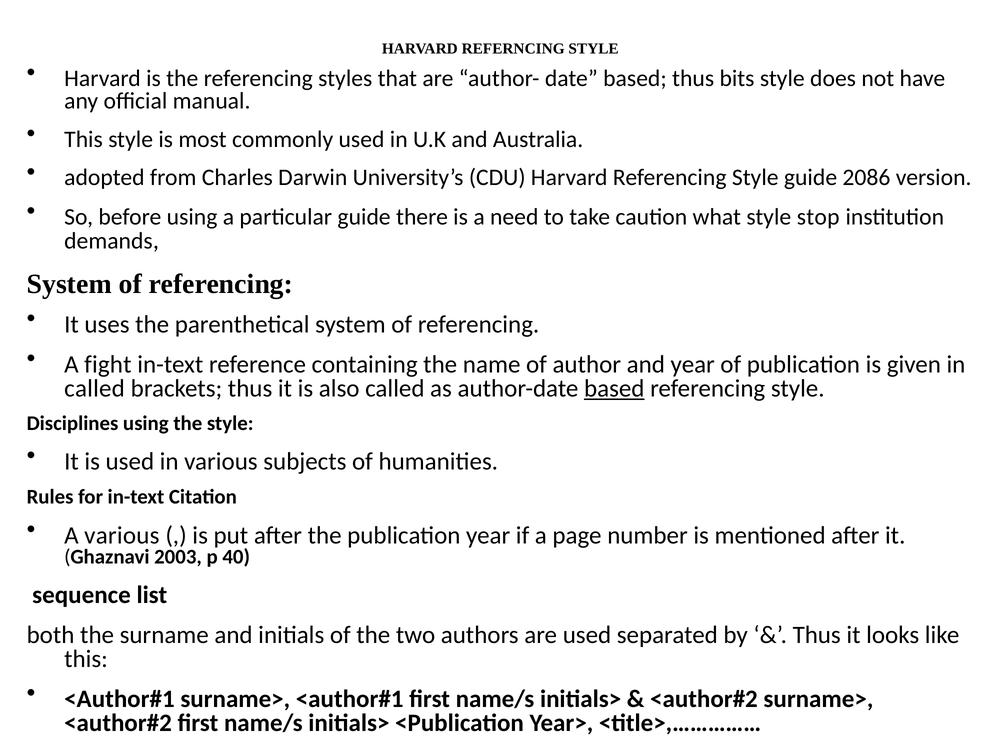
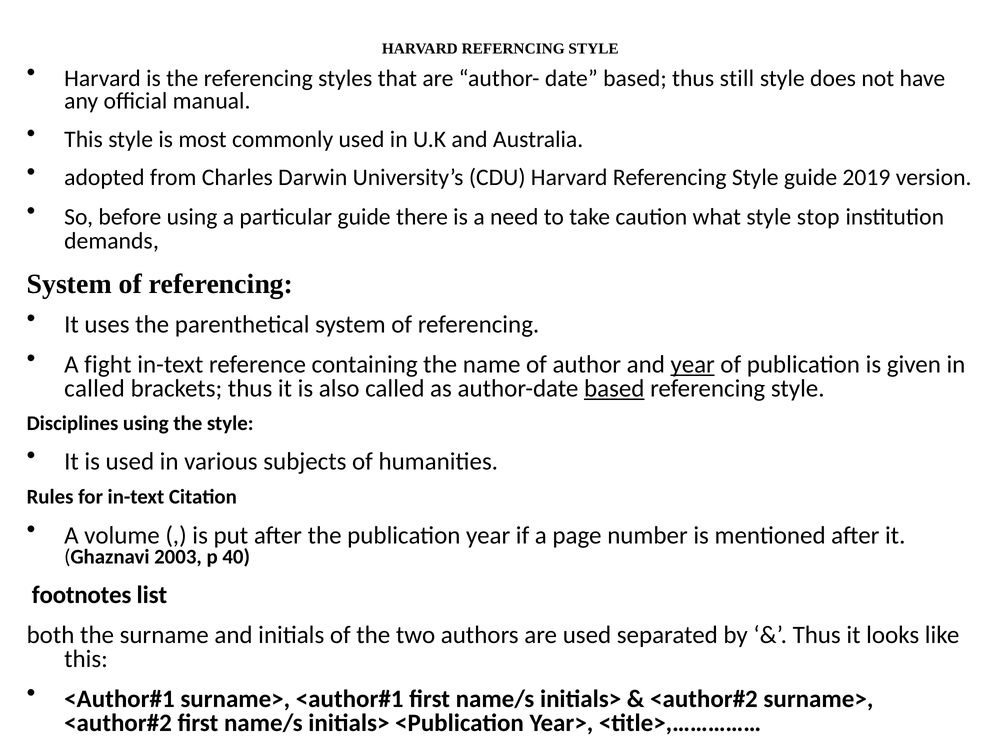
bits: bits -> still
2086: 2086 -> 2019
year at (693, 364) underline: none -> present
A various: various -> volume
sequence: sequence -> footnotes
